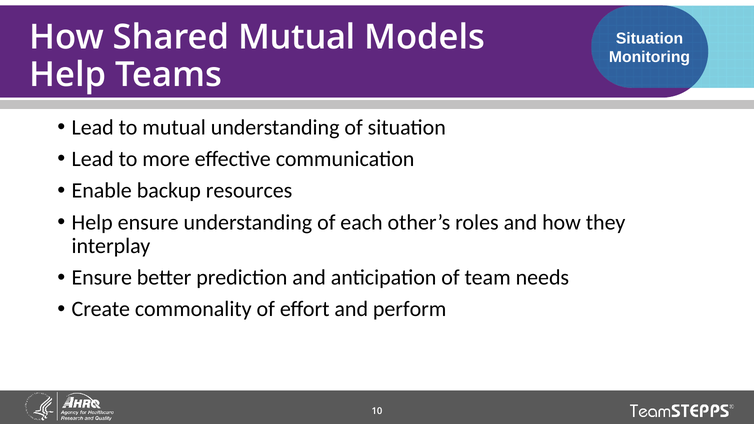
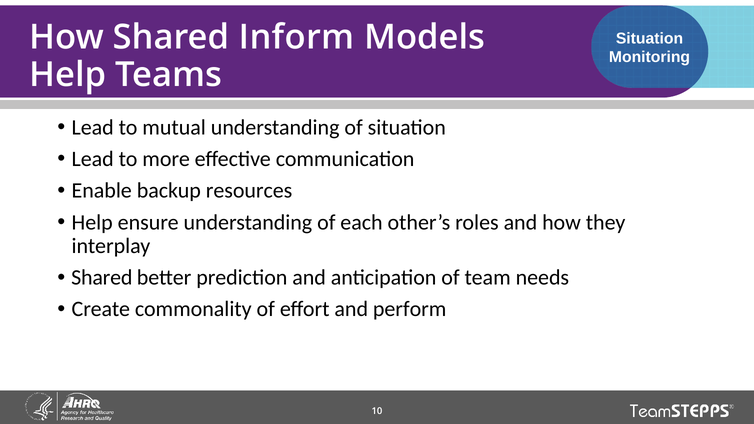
Shared Mutual: Mutual -> Inform
Ensure at (102, 278): Ensure -> Shared
